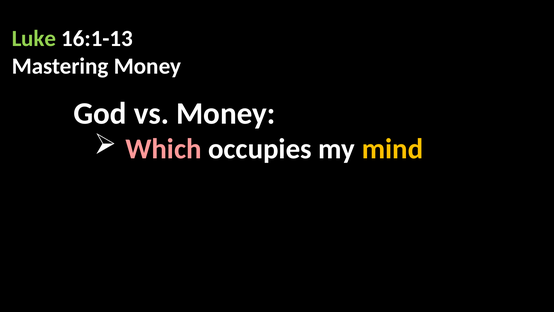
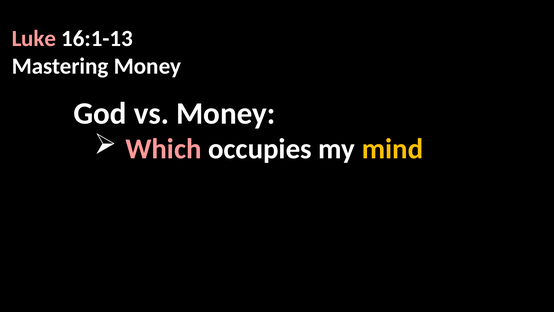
Luke colour: light green -> pink
